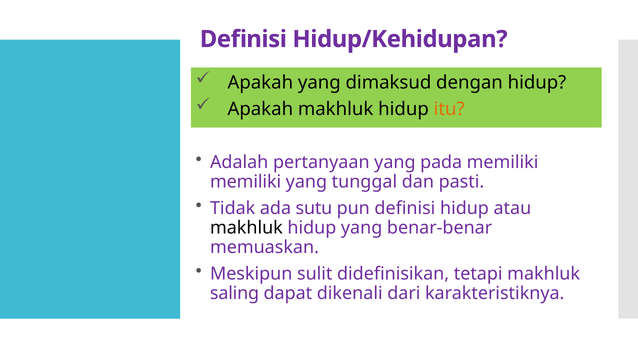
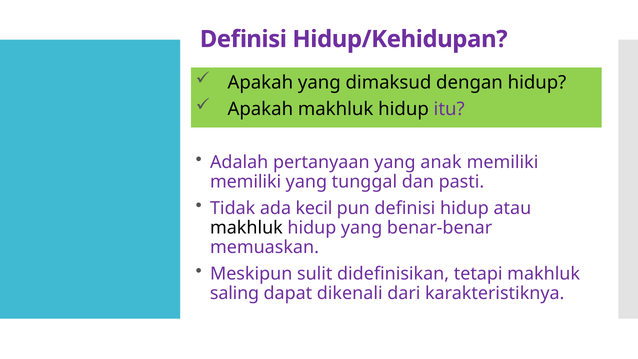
itu colour: orange -> purple
pada: pada -> anak
sutu: sutu -> kecil
